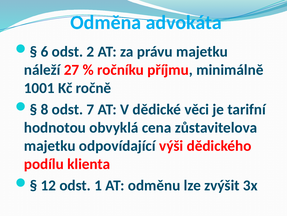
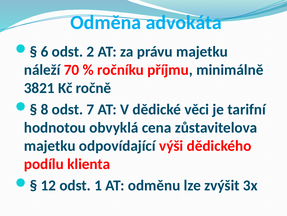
27: 27 -> 70
1001: 1001 -> 3821
